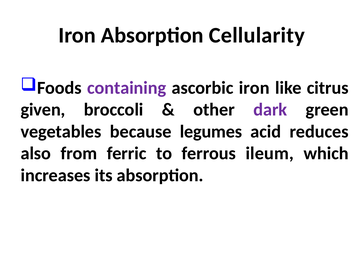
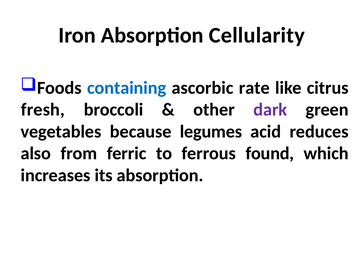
containing colour: purple -> blue
ascorbic iron: iron -> rate
given: given -> fresh
ileum: ileum -> found
